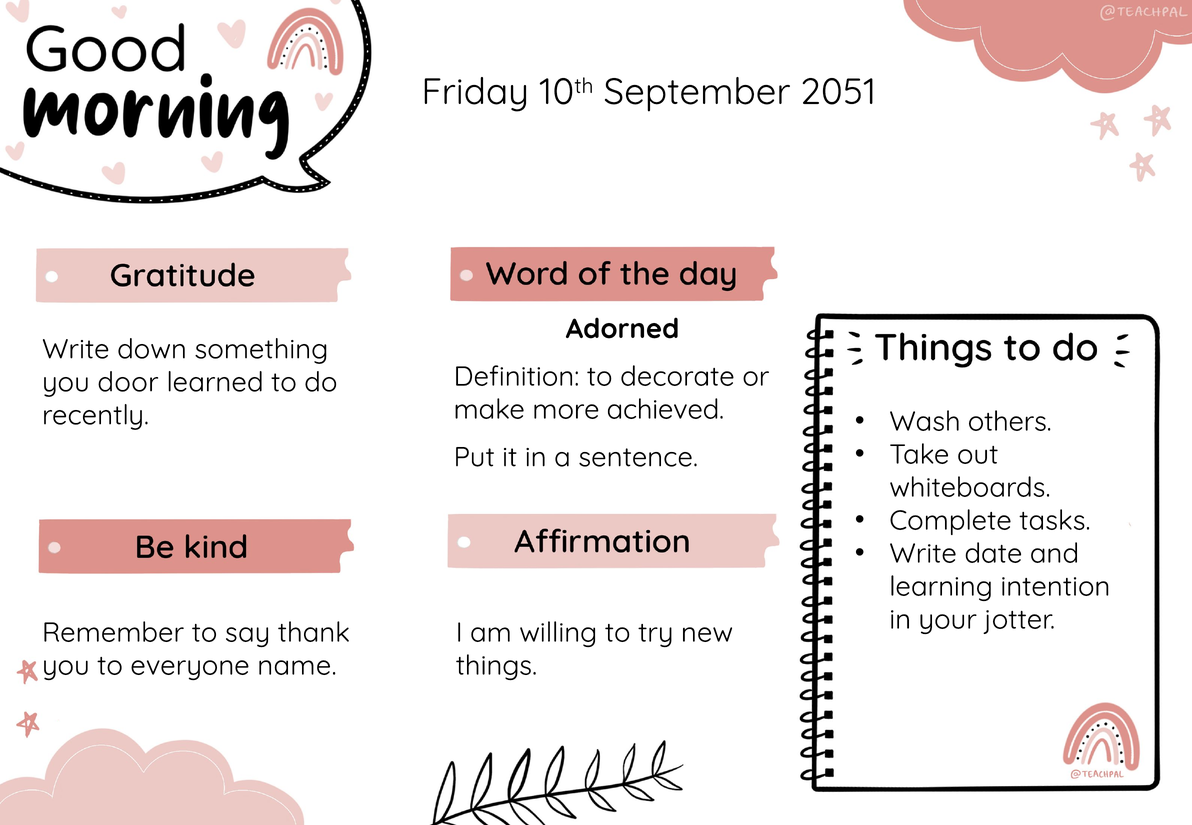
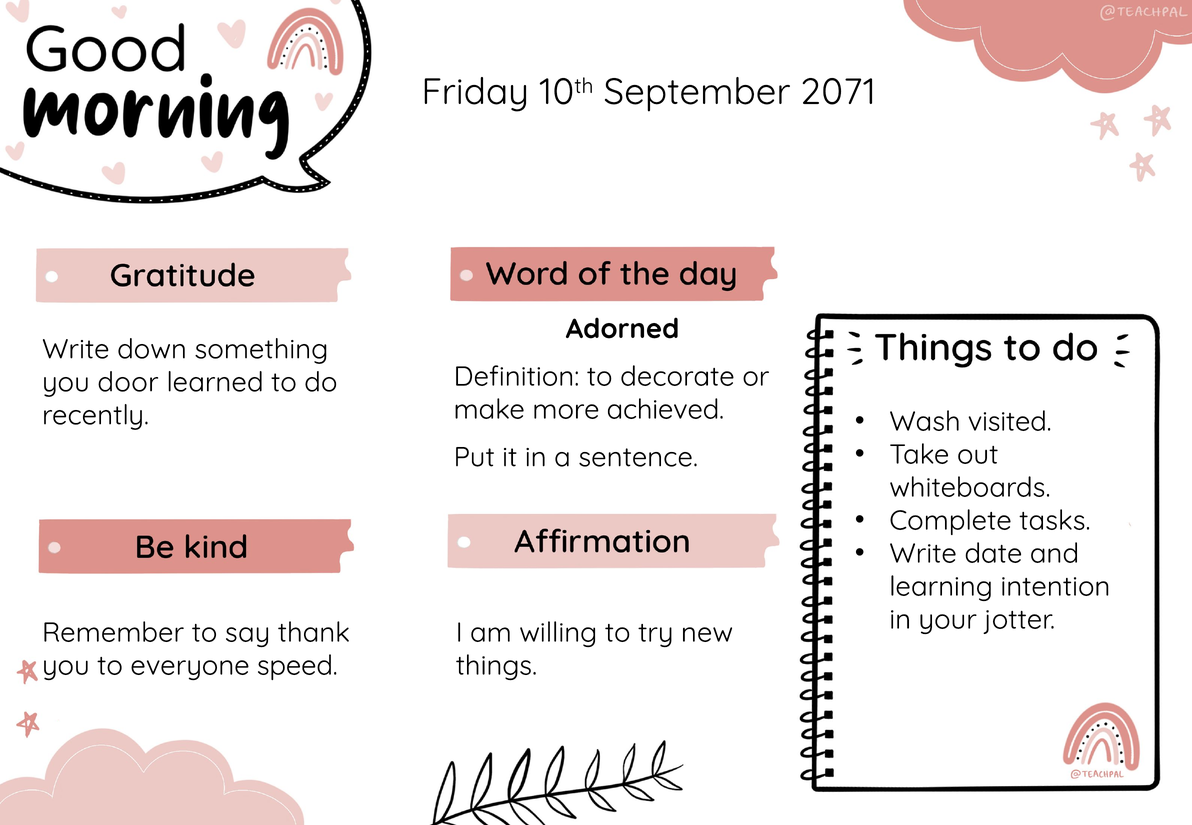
2051: 2051 -> 2071
others: others -> visited
name: name -> speed
